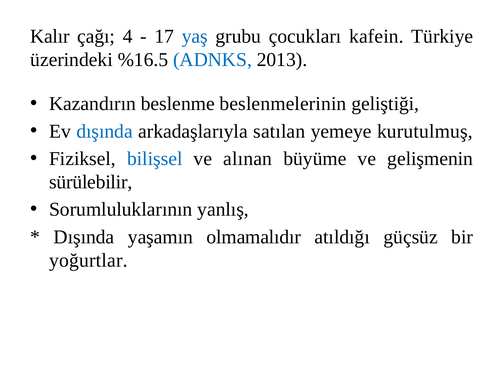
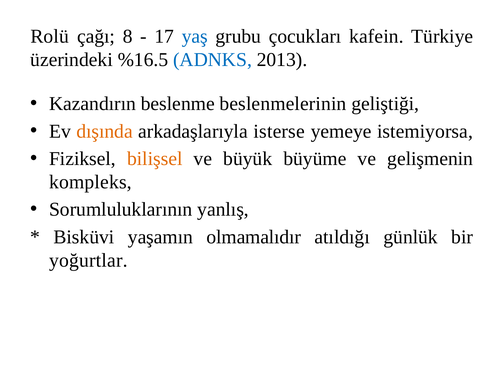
Kalır: Kalır -> Rolü
4: 4 -> 8
dışında at (105, 131) colour: blue -> orange
satılan: satılan -> isterse
kurutulmuş: kurutulmuş -> istemiyorsa
bilişsel colour: blue -> orange
alınan: alınan -> büyük
sürülebilir: sürülebilir -> kompleks
Dışında at (84, 237): Dışında -> Bisküvi
güçsüz: güçsüz -> günlük
